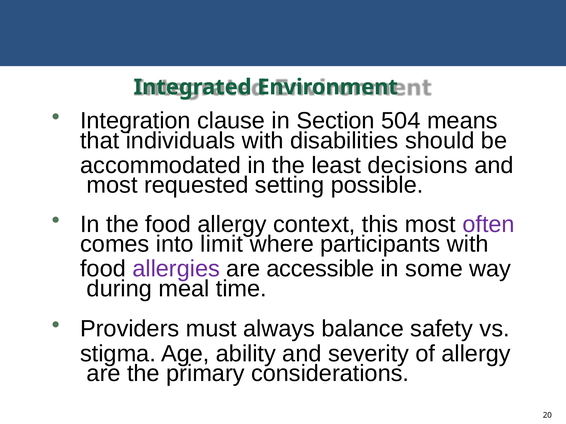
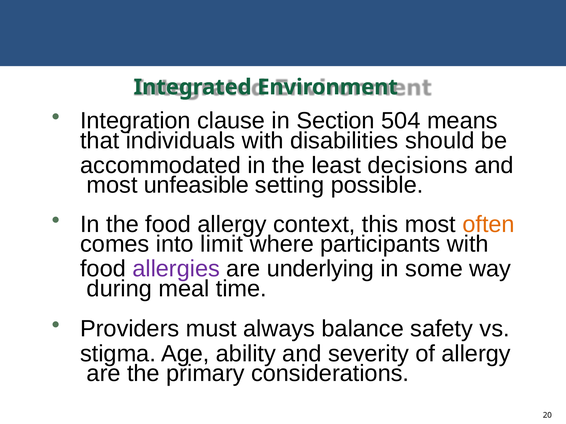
requested: requested -> unfeasible
often colour: purple -> orange
accessible: accessible -> underlying
